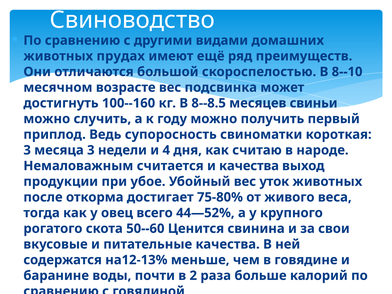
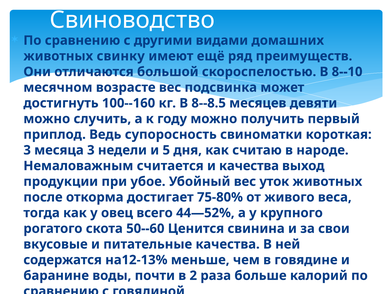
прудах: прудах -> свинку
свиньи: свиньи -> девяти
4: 4 -> 5
